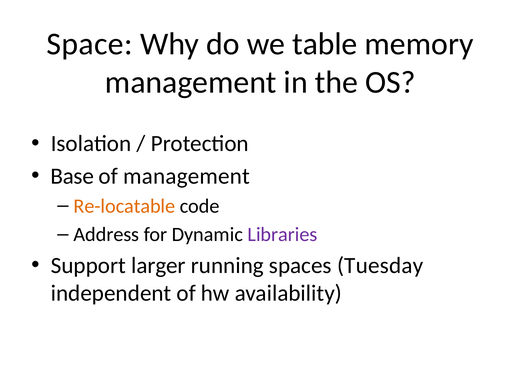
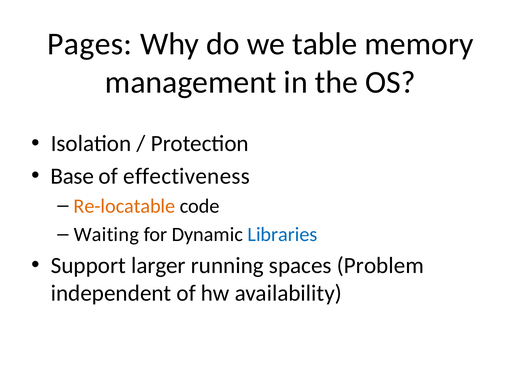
Space: Space -> Pages
of management: management -> effectiveness
Address: Address -> Waiting
Libraries colour: purple -> blue
Tuesday: Tuesday -> Problem
